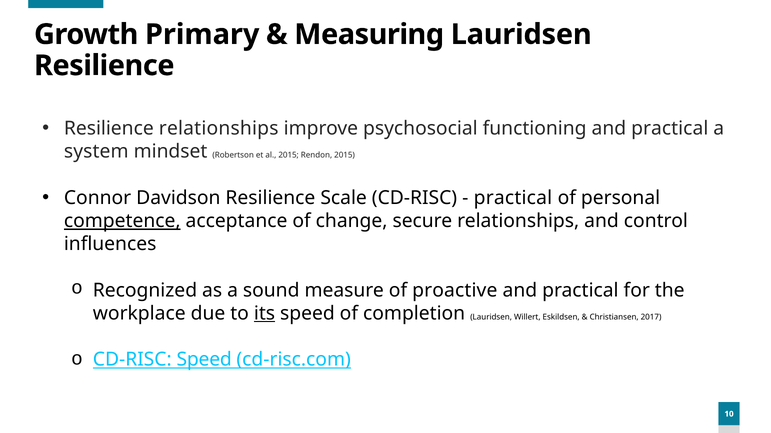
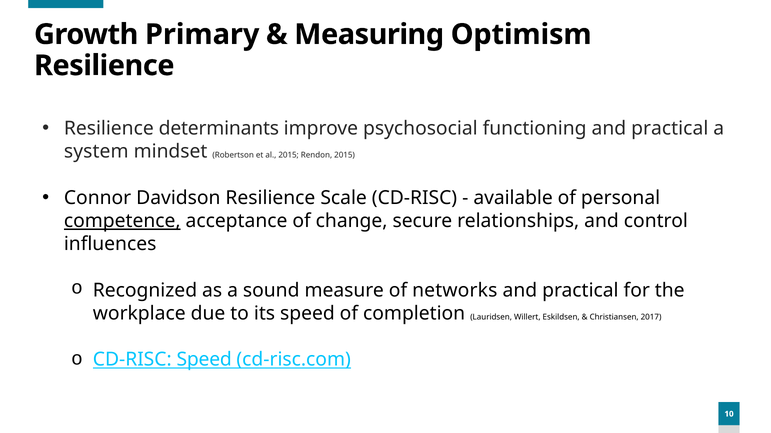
Measuring Lauridsen: Lauridsen -> Optimism
Resilience relationships: relationships -> determinants
practical at (513, 198): practical -> available
proactive: proactive -> networks
its underline: present -> none
